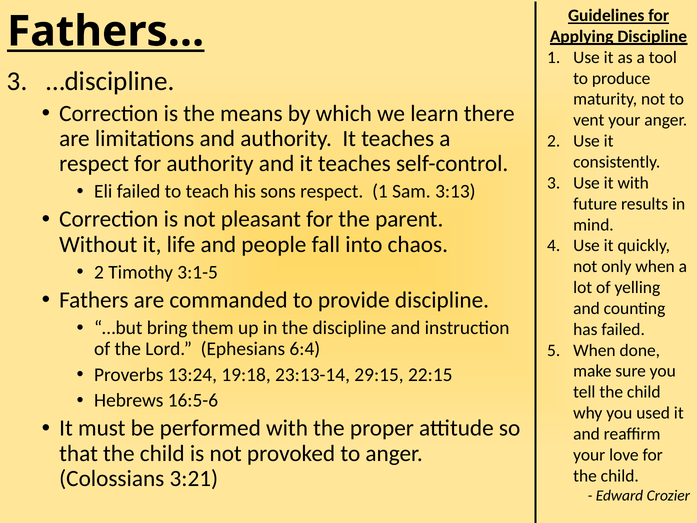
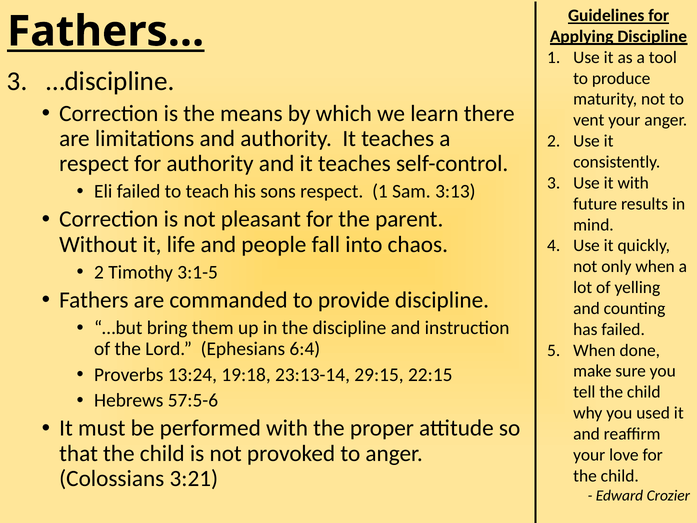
16:5-6: 16:5-6 -> 57:5-6
